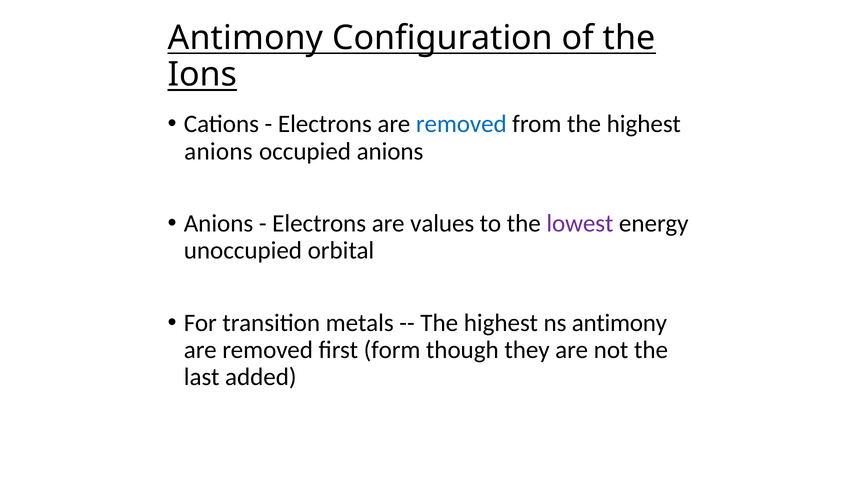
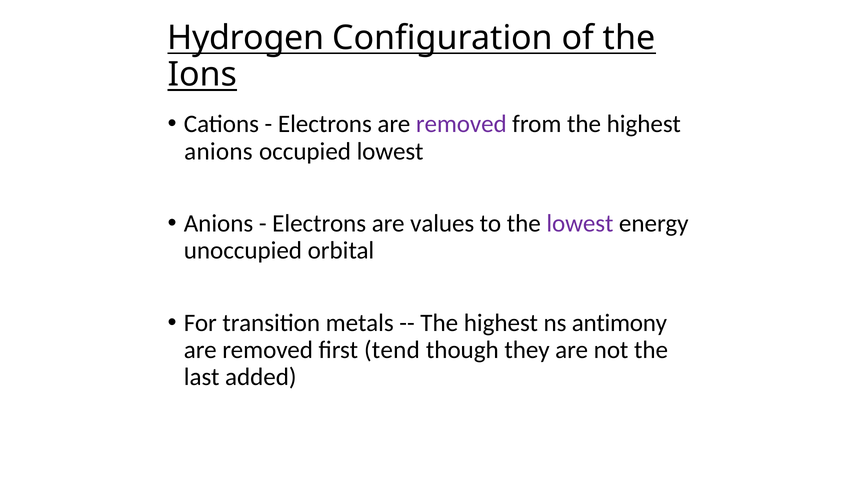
Antimony at (245, 38): Antimony -> Hydrogen
removed at (461, 124) colour: blue -> purple
occupied anions: anions -> lowest
form: form -> tend
